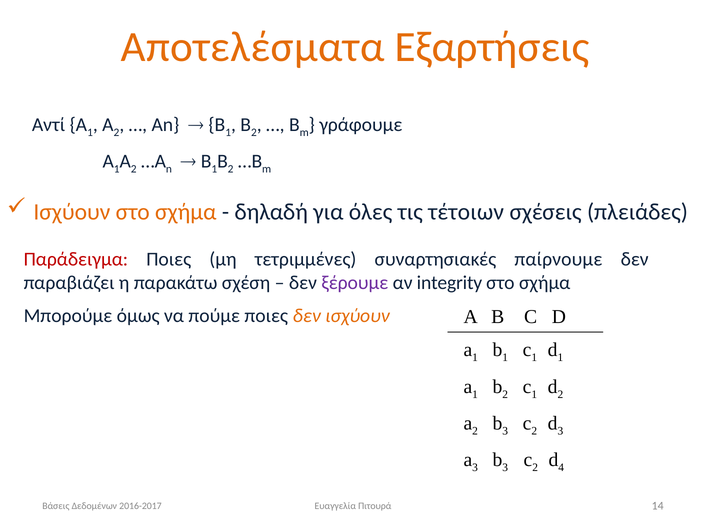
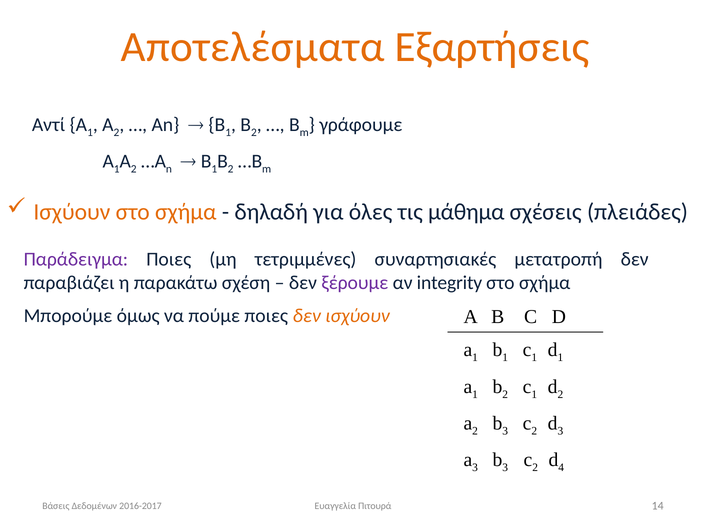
τέτοιων: τέτοιων -> μάθημα
Παράδειγμα colour: red -> purple
παίρνουμε: παίρνουμε -> μετατροπή
